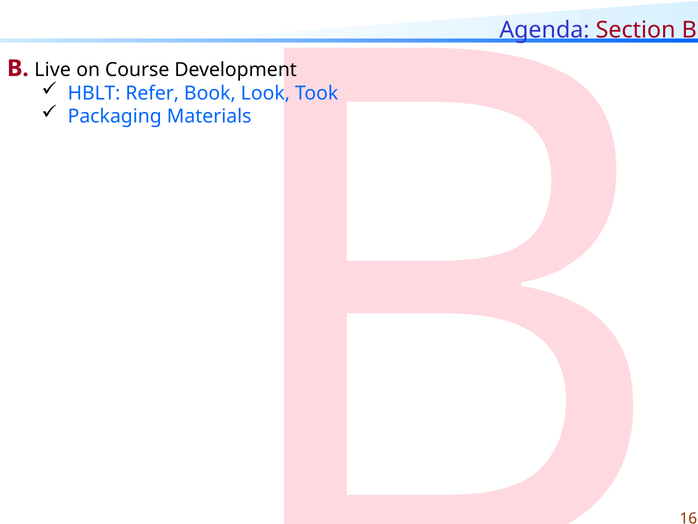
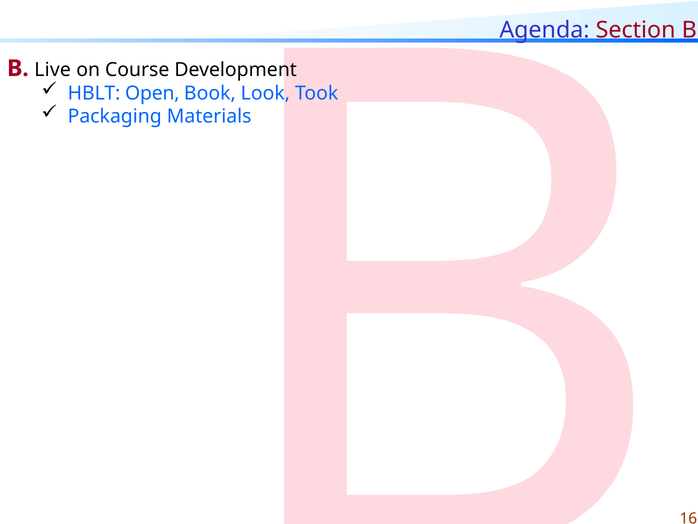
Refer: Refer -> Open
